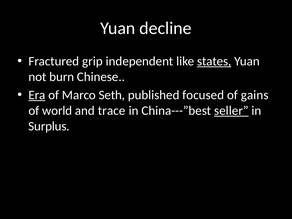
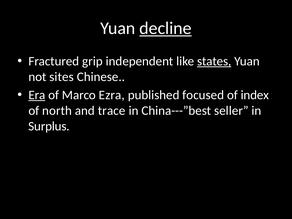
decline underline: none -> present
burn: burn -> sites
Seth: Seth -> Ezra
gains: gains -> index
world: world -> north
seller underline: present -> none
